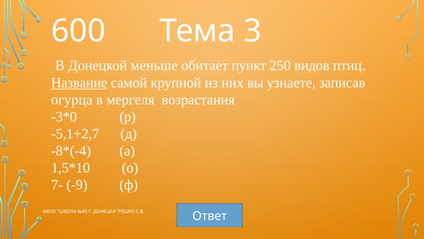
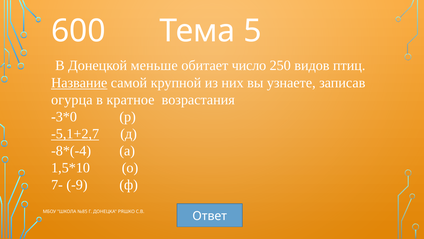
3: 3 -> 5
пункт: пункт -> число
мергеля: мергеля -> кратное
-5,1+2,7 underline: none -> present
